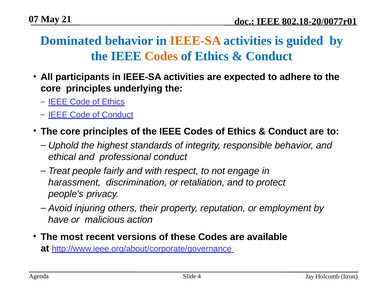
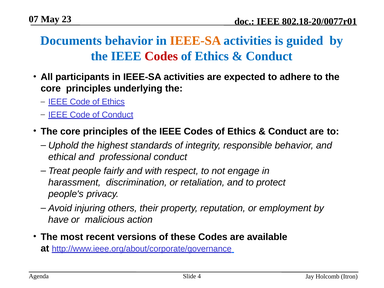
21: 21 -> 23
Dominated: Dominated -> Documents
Codes at (161, 56) colour: orange -> red
